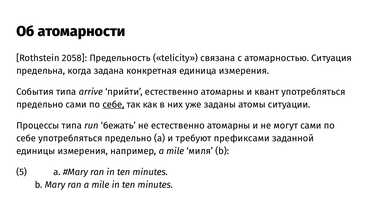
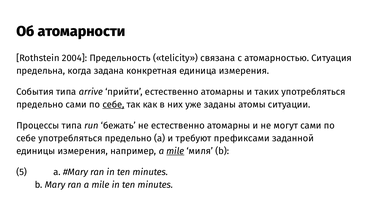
2058: 2058 -> 2004
квант: квант -> таких
mile at (175, 151) underline: none -> present
